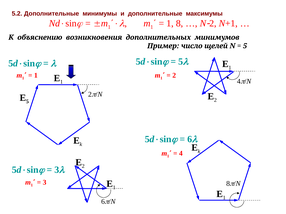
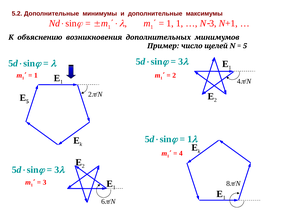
1 8: 8 -> 1
2 at (213, 23): 2 -> 3
5 at (181, 62): 5 -> 3
6 at (190, 139): 6 -> 1
